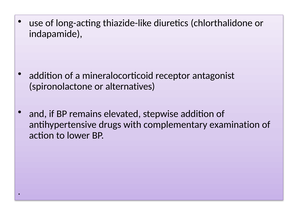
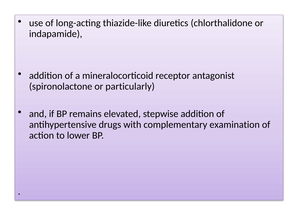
alternatives: alternatives -> particularly
